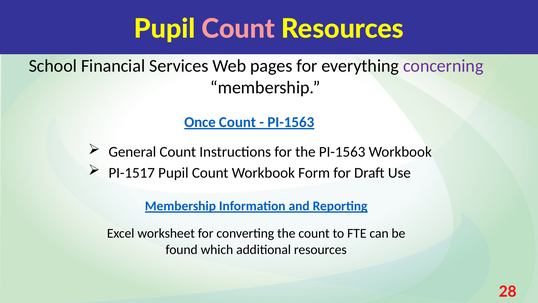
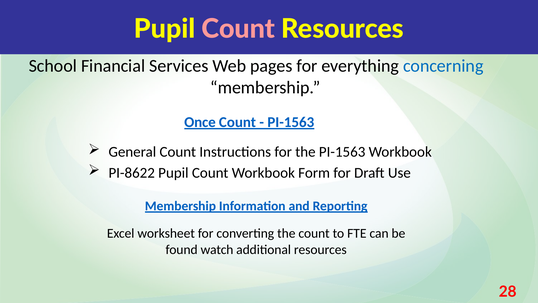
concerning colour: purple -> blue
PI-1517: PI-1517 -> PI-8622
which: which -> watch
